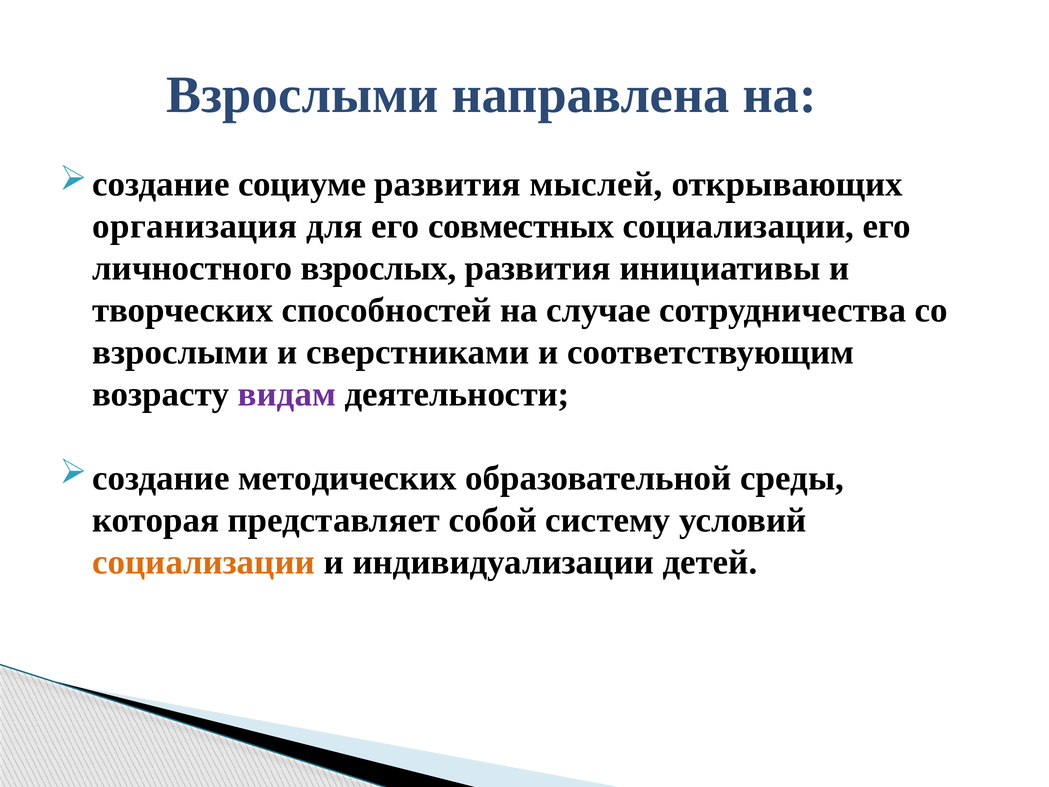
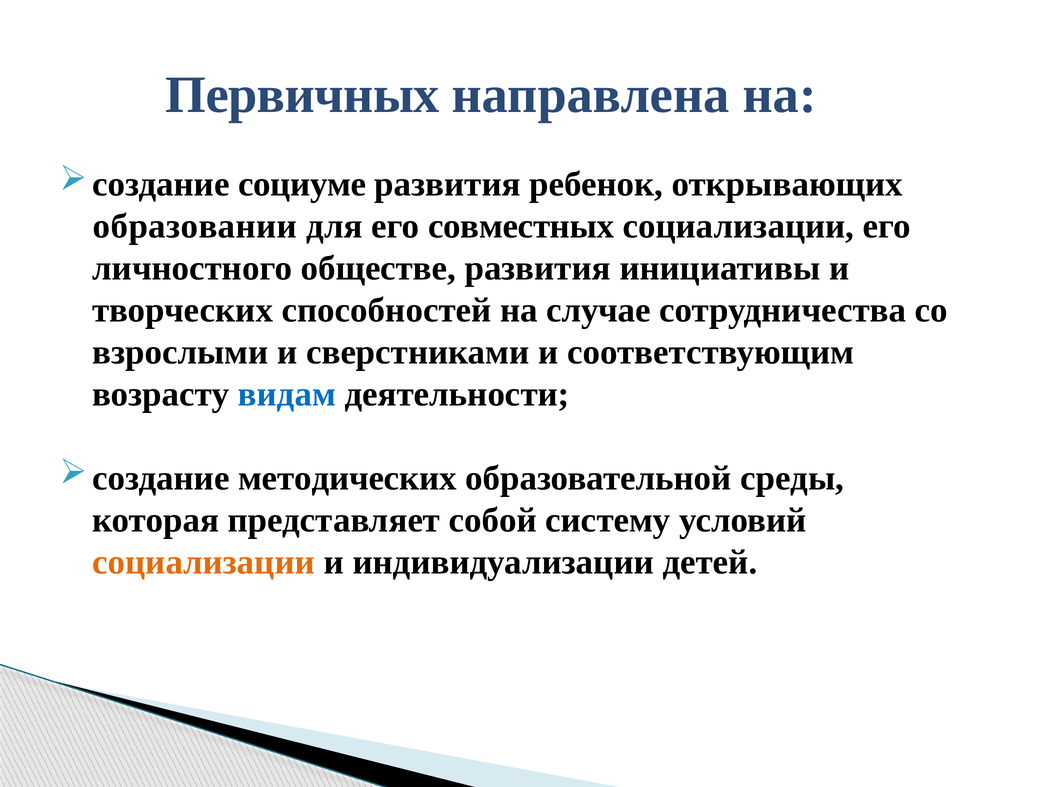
Взрослыми at (302, 95): Взрослыми -> Первичных
мыслей: мыслей -> ребенок
организация: организация -> образовании
взрослых: взрослых -> обществе
видам colour: purple -> blue
